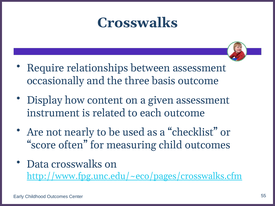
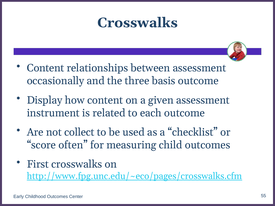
Require at (45, 68): Require -> Content
nearly: nearly -> collect
Data: Data -> First
